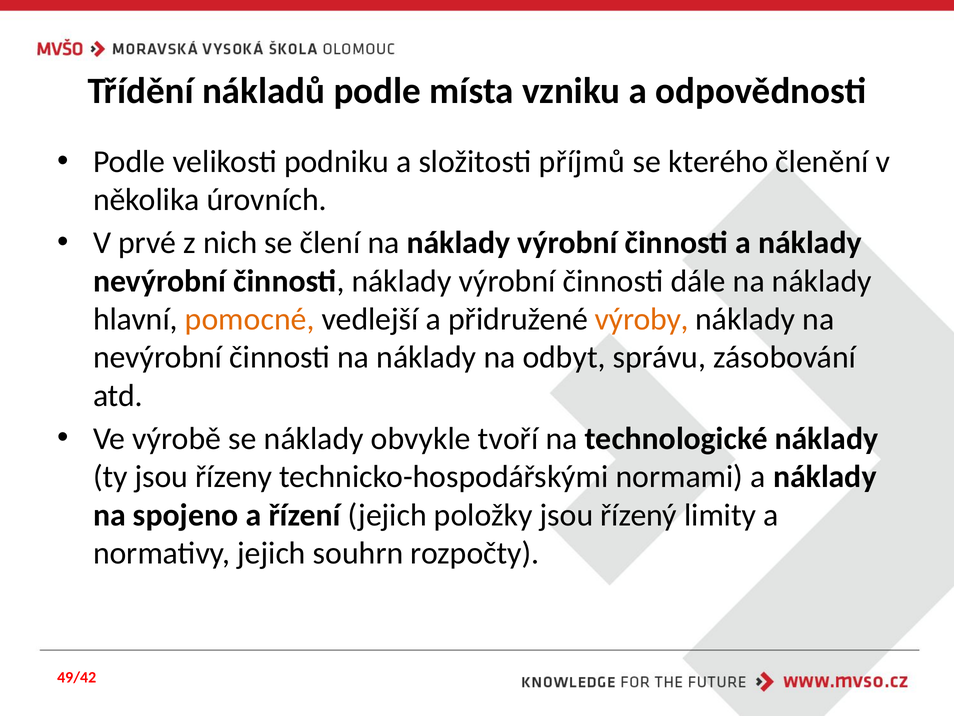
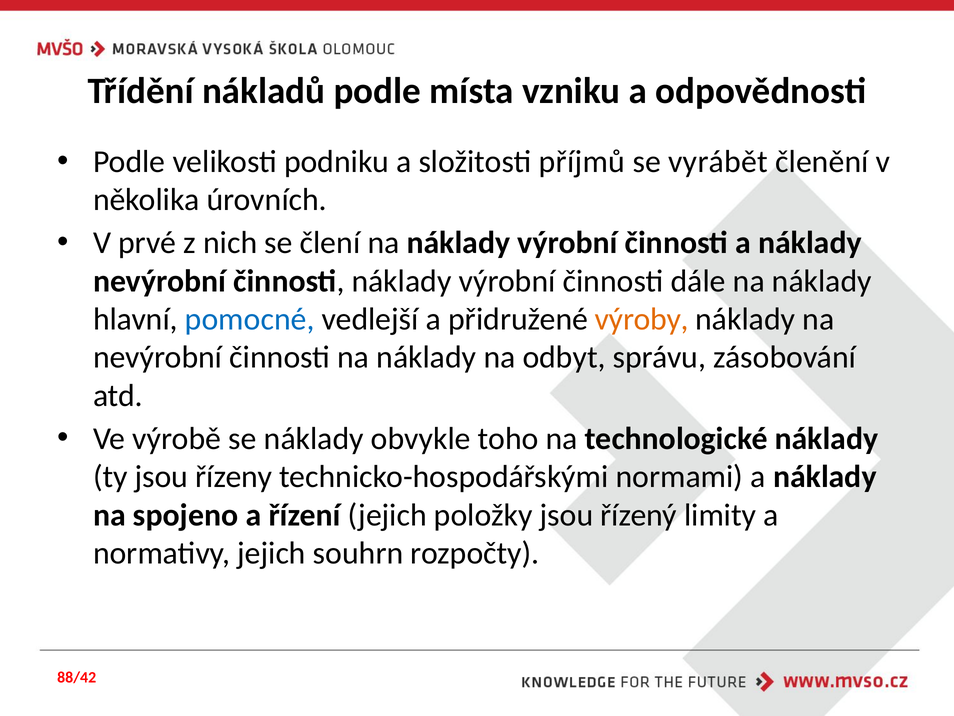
kterého: kterého -> vyrábět
pomocné colour: orange -> blue
tvoří: tvoří -> toho
49/42: 49/42 -> 88/42
